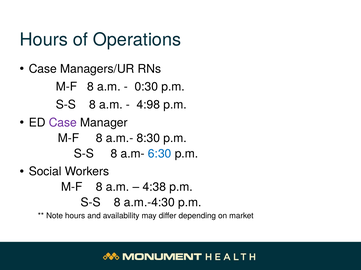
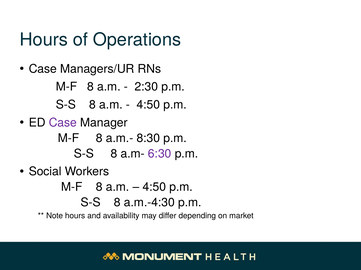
0:30: 0:30 -> 2:30
4:98 at (148, 105): 4:98 -> 4:50
6:30 colour: blue -> purple
4:38 at (154, 187): 4:38 -> 4:50
